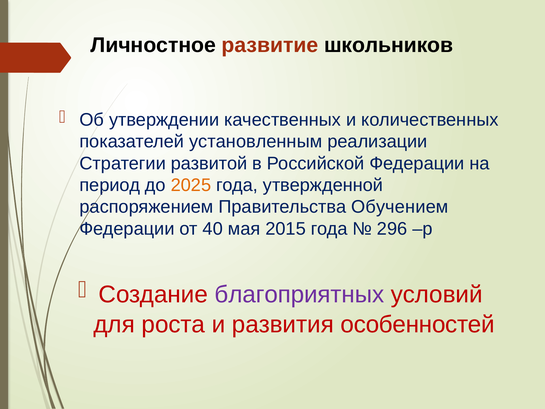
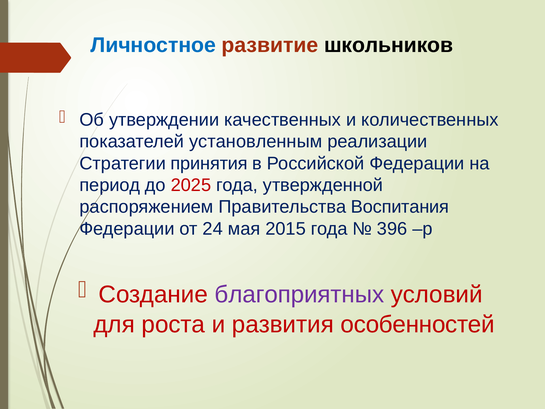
Личностное colour: black -> blue
развитой: развитой -> принятия
2025 colour: orange -> red
Обучением: Обучением -> Воспитания
40: 40 -> 24
296: 296 -> 396
